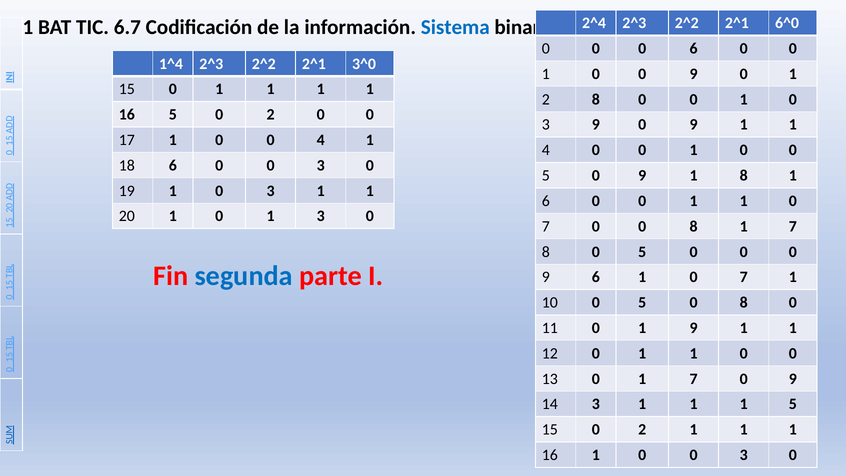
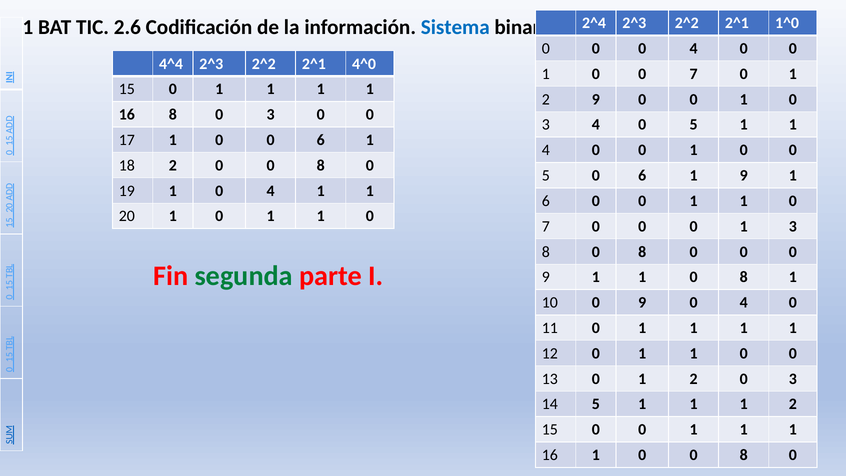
6.7: 6.7 -> 2.6
6^0: 6^0 -> 1^0
0 0 6: 6 -> 4
1^4: 1^4 -> 4^4
3^0: 3^0 -> 4^0
1 0 0 9: 9 -> 7
2 8: 8 -> 9
16 5: 5 -> 8
2 at (271, 115): 2 -> 3
3 9: 9 -> 4
9 at (694, 125): 9 -> 5
0 0 4: 4 -> 6
18 6: 6 -> 2
3 at (321, 165): 3 -> 8
5 0 9: 9 -> 6
1 8: 8 -> 9
19 1 0 3: 3 -> 4
1 0 1 3: 3 -> 1
7 0 0 8: 8 -> 0
7 at (793, 226): 7 -> 3
8 0 5: 5 -> 8
segunda colour: blue -> green
6 at (596, 277): 6 -> 1
7 at (744, 277): 7 -> 8
10 0 5: 5 -> 9
8 at (744, 303): 8 -> 4
11 0 1 9: 9 -> 1
13 0 1 7: 7 -> 2
9 at (793, 379): 9 -> 3
14 3: 3 -> 5
1 1 5: 5 -> 2
15 0 2: 2 -> 0
1 0 0 3: 3 -> 8
